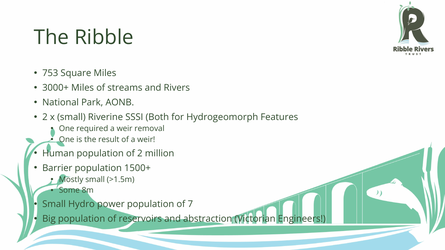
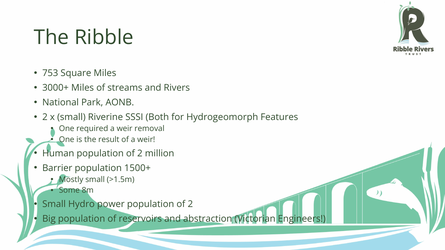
power population of 7: 7 -> 2
